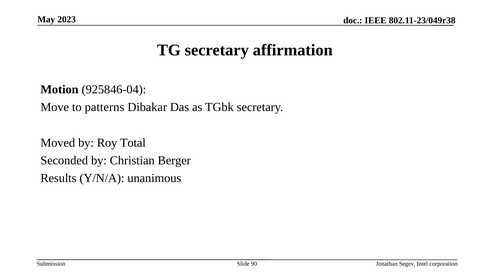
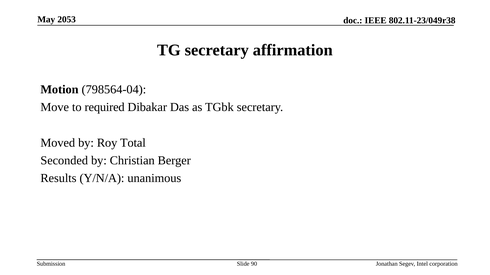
2023: 2023 -> 2053
925846-04: 925846-04 -> 798564-04
patterns: patterns -> required
